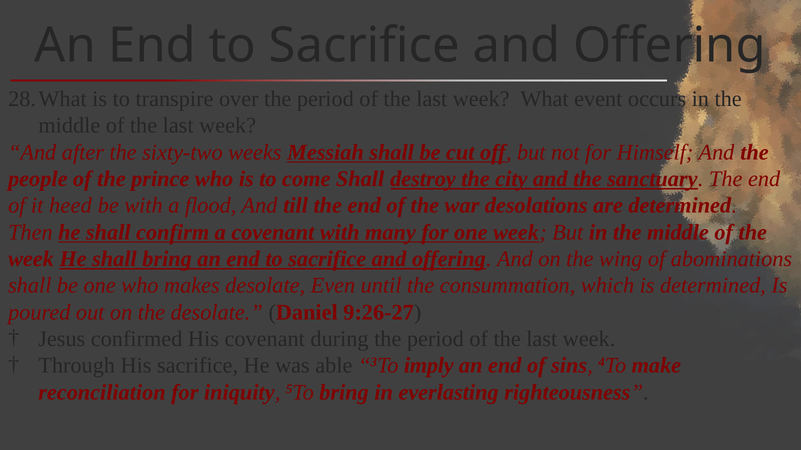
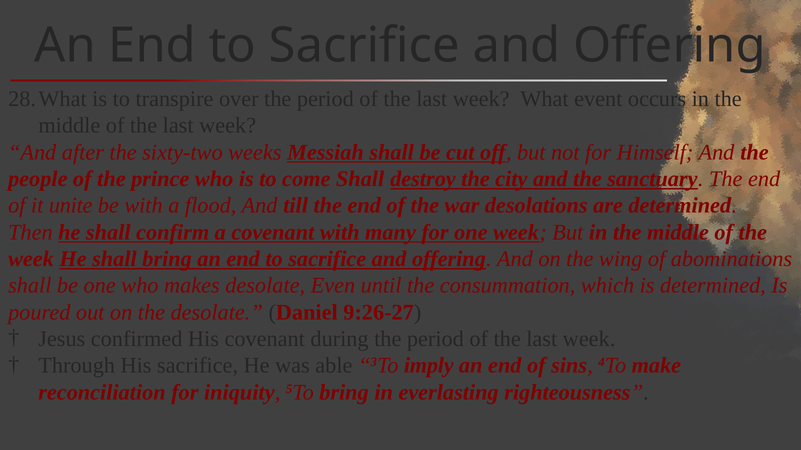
heed: heed -> unite
